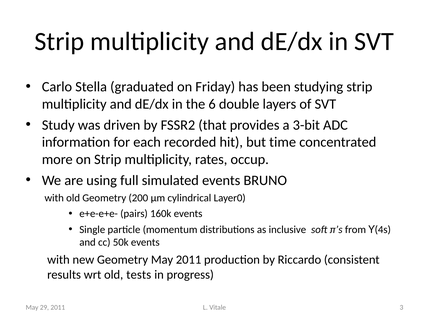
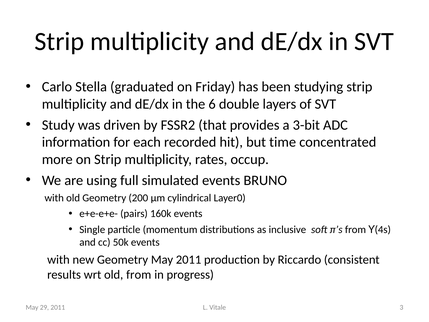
old tests: tests -> from
